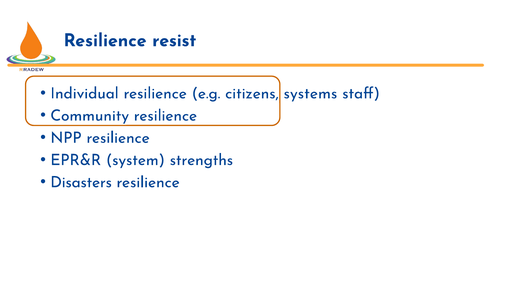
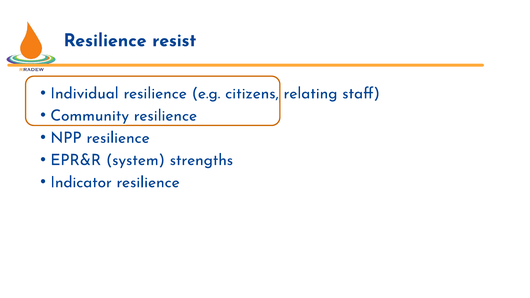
systems: systems -> relating
Disasters: Disasters -> Indicator
